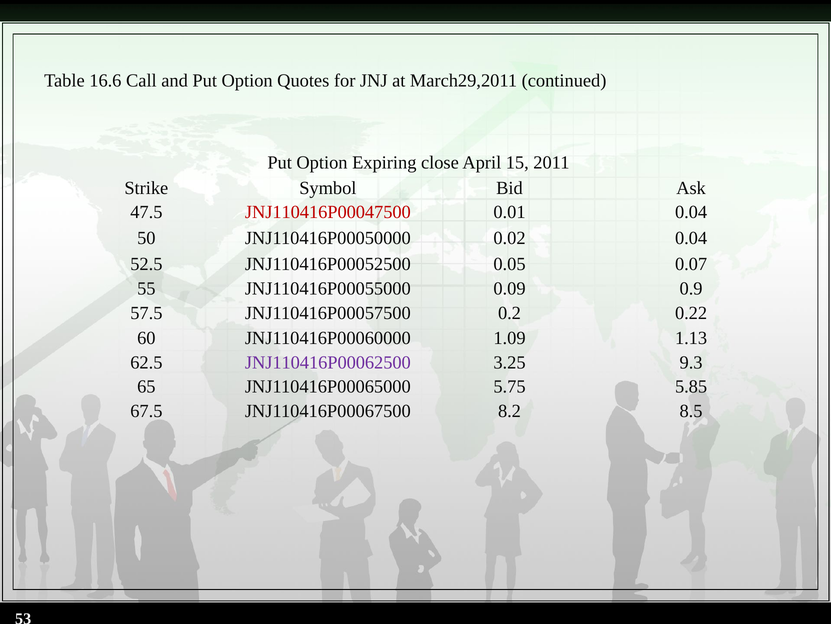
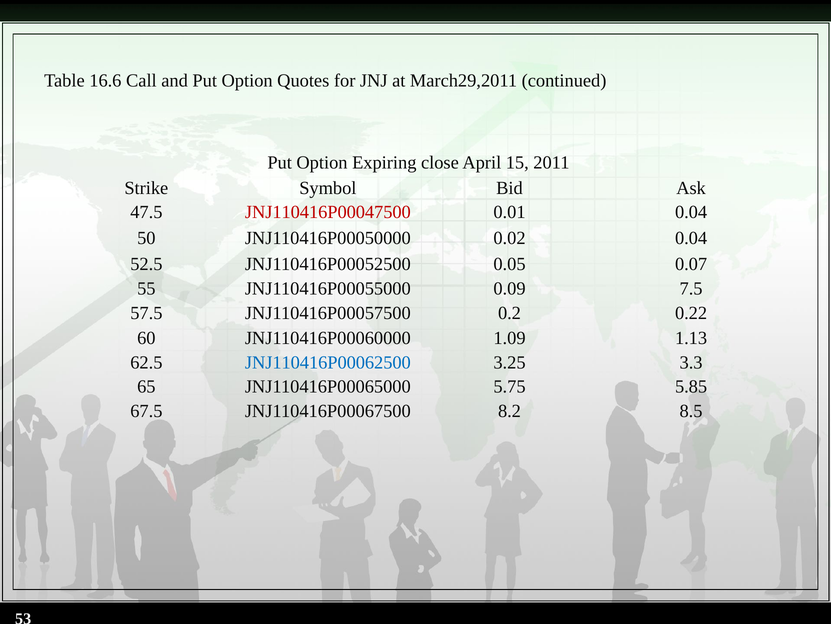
0.9: 0.9 -> 7.5
JNJ110416P00062500 colour: purple -> blue
9.3: 9.3 -> 3.3
